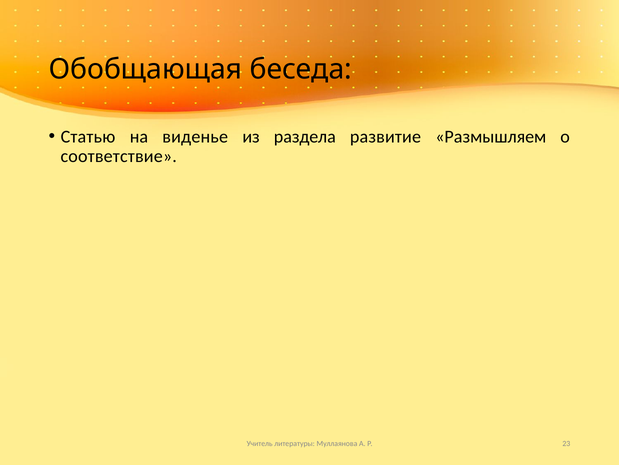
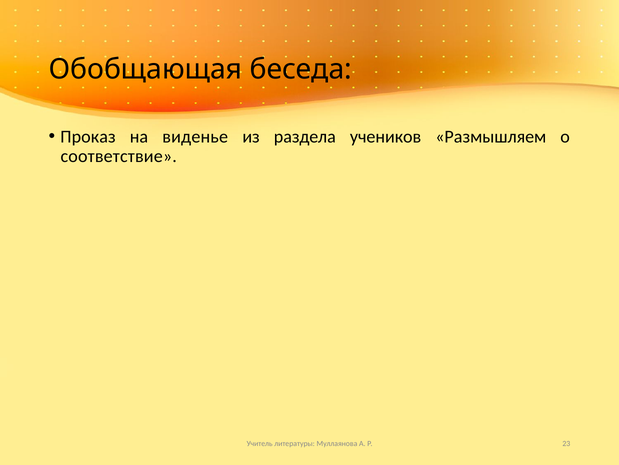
Статью: Статью -> Проказ
развитие: развитие -> учеников
